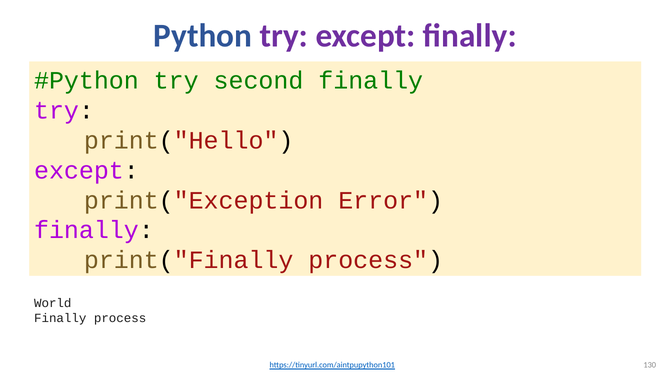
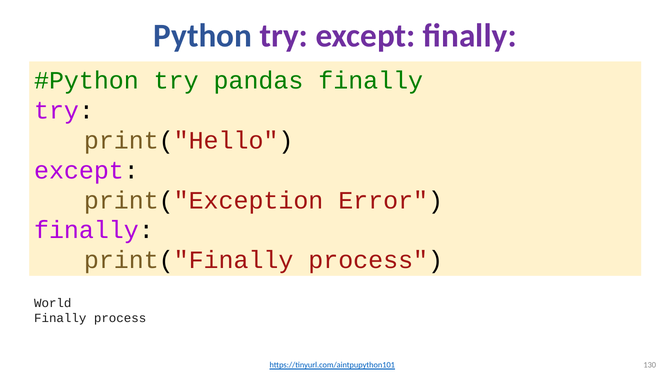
second: second -> pandas
